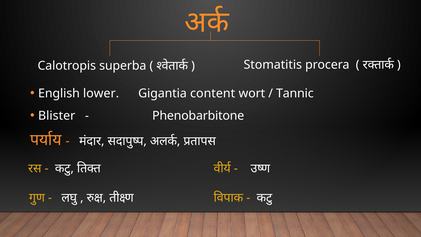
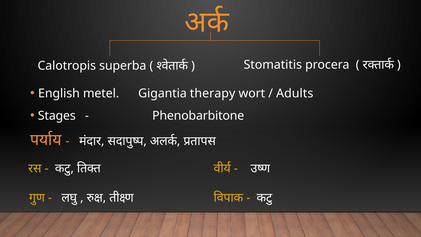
lower: lower -> metel
content: content -> therapy
Tannic: Tannic -> Adults
Blister: Blister -> Stages
